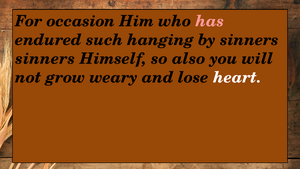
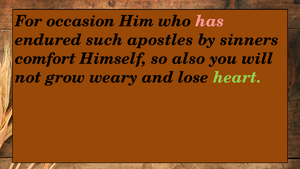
hanging: hanging -> apostles
sinners at (45, 59): sinners -> comfort
heart colour: white -> light green
